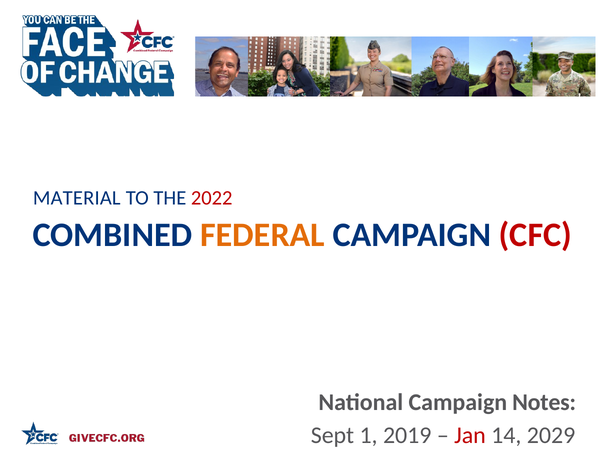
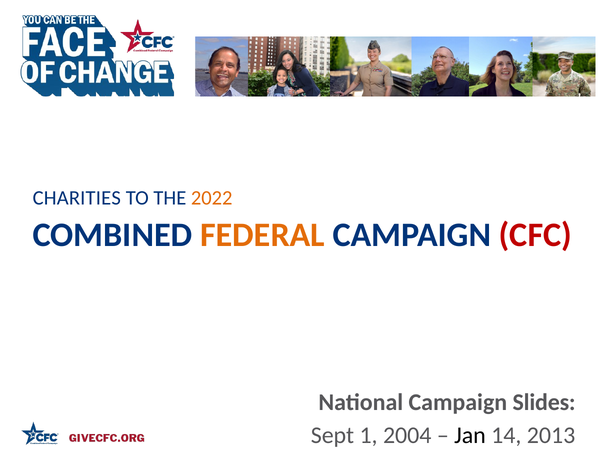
MATERIAL: MATERIAL -> CHARITIES
2022 colour: red -> orange
Notes: Notes -> Slides
2019: 2019 -> 2004
Jan colour: red -> black
2029: 2029 -> 2013
